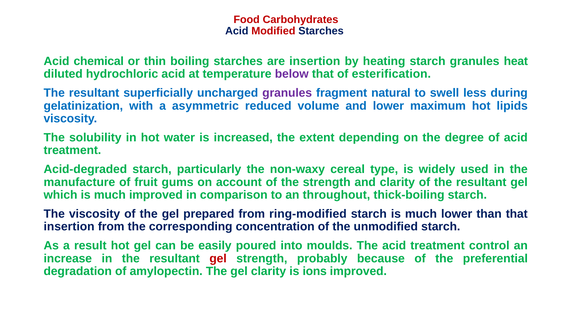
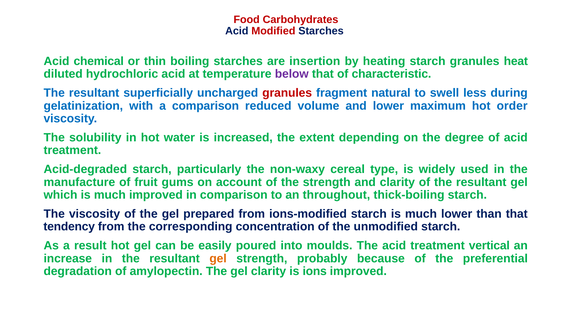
esterification: esterification -> characteristic
granules at (287, 93) colour: purple -> red
a asymmetric: asymmetric -> comparison
lipids: lipids -> order
ring-modified: ring-modified -> ions-modified
insertion at (69, 227): insertion -> tendency
control: control -> vertical
gel at (218, 258) colour: red -> orange
